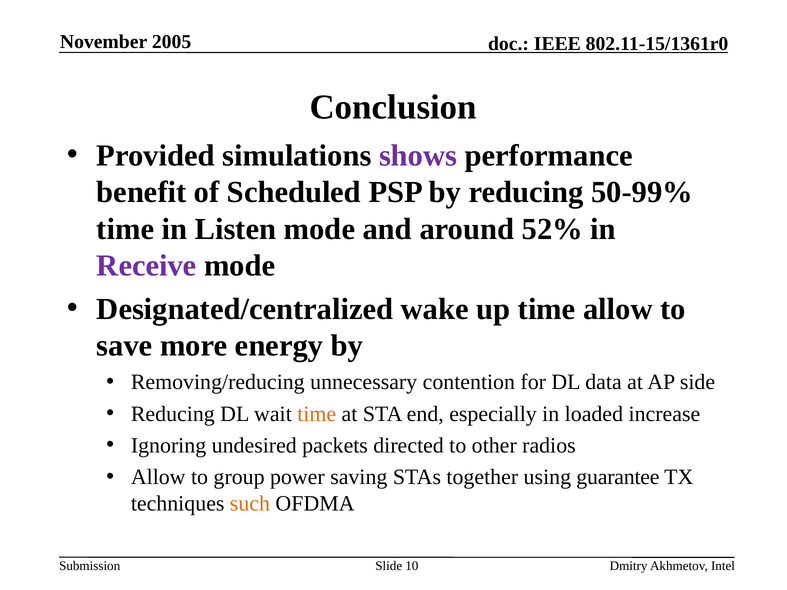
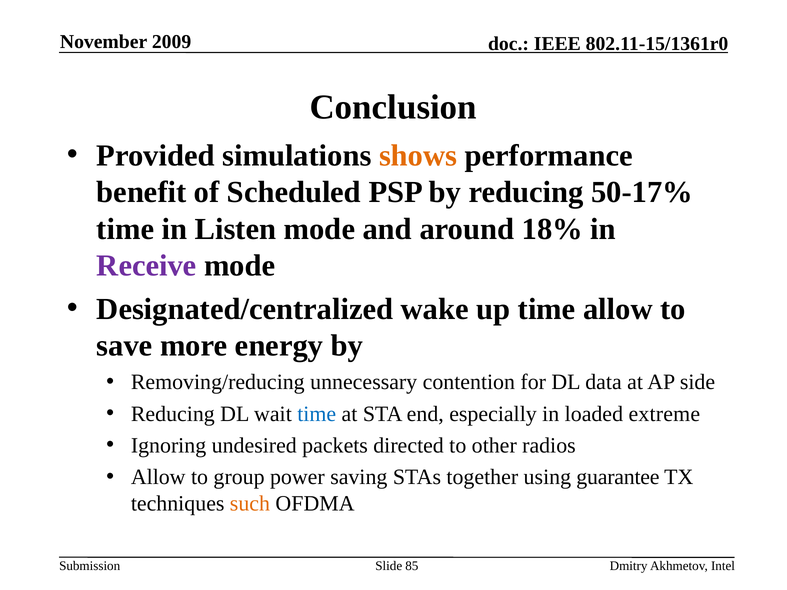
2005: 2005 -> 2009
shows colour: purple -> orange
50-99%: 50-99% -> 50-17%
52%: 52% -> 18%
time at (317, 414) colour: orange -> blue
increase: increase -> extreme
10: 10 -> 85
